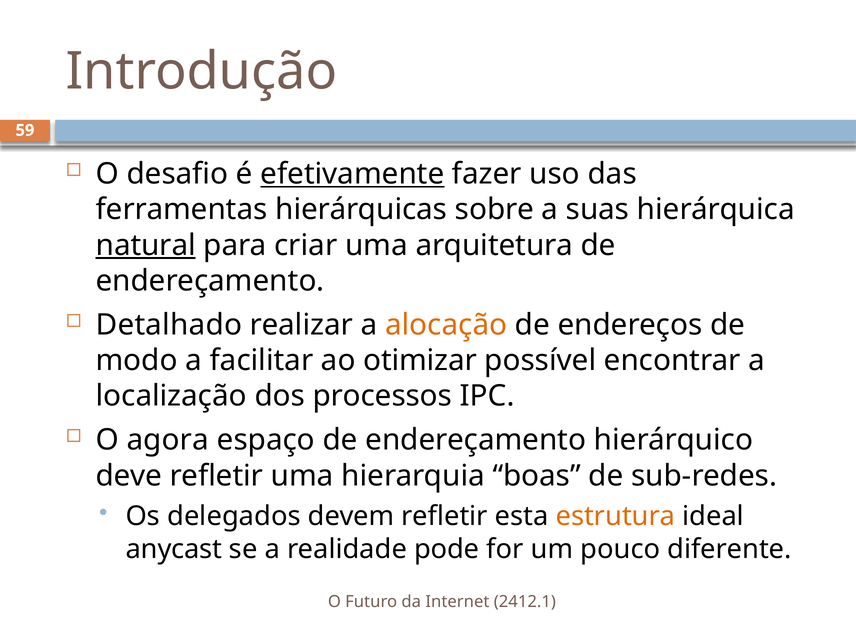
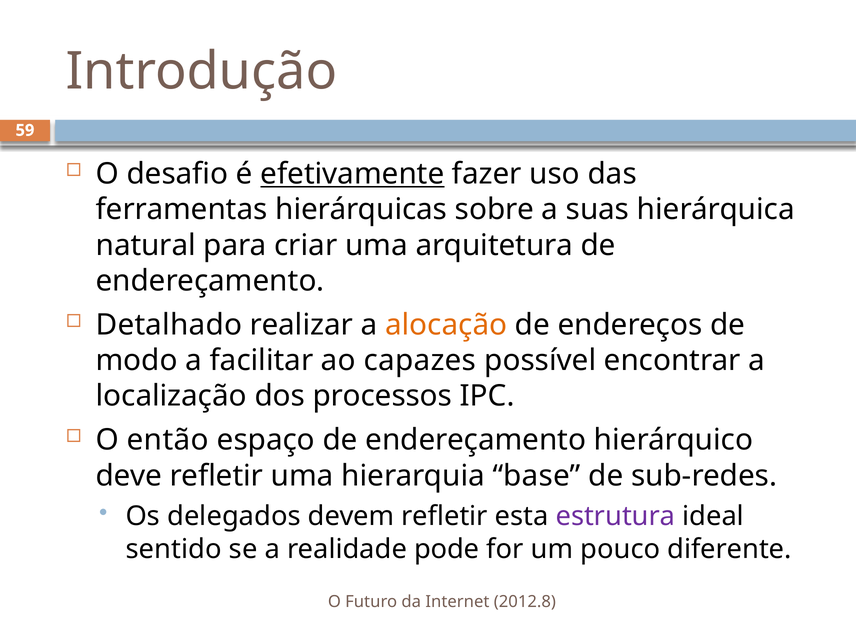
natural underline: present -> none
otimizar: otimizar -> capazes
agora: agora -> então
boas: boas -> base
estrutura colour: orange -> purple
anycast: anycast -> sentido
2412.1: 2412.1 -> 2012.8
